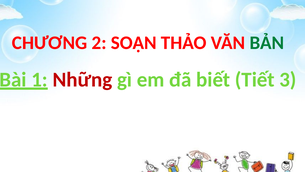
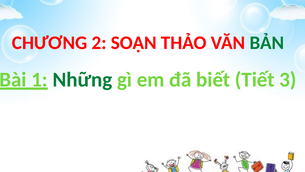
Những colour: red -> green
